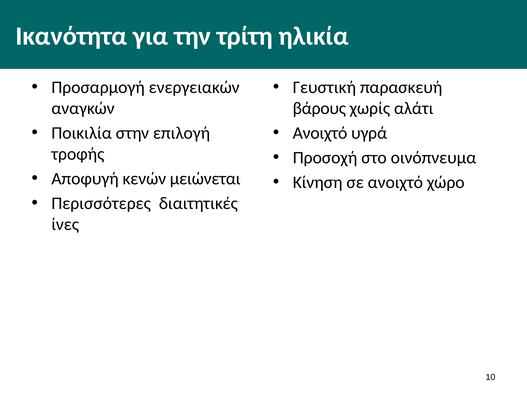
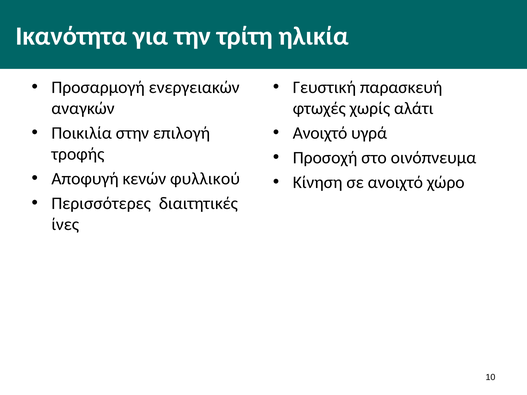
βάρους: βάρους -> φτωχές
μειώνεται: μειώνεται -> φυλλικού
